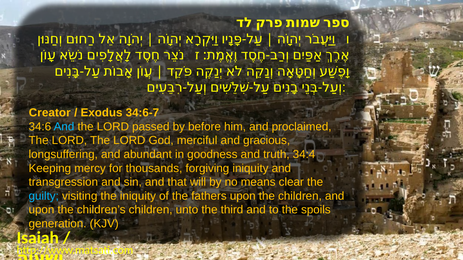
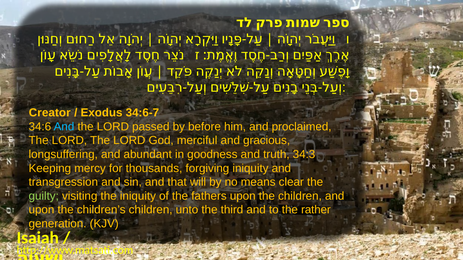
34:4: 34:4 -> 34:3
guilty colour: light blue -> light green
spoils: spoils -> rather
